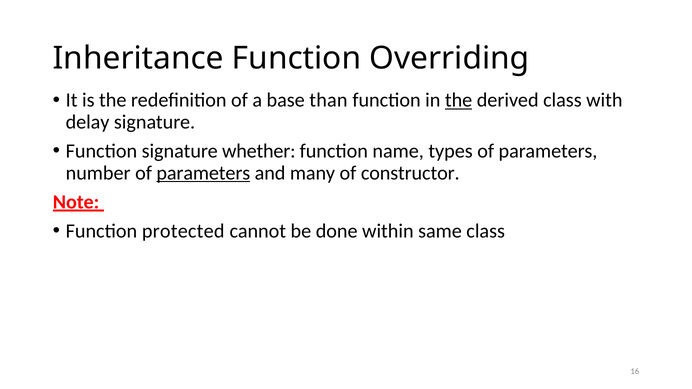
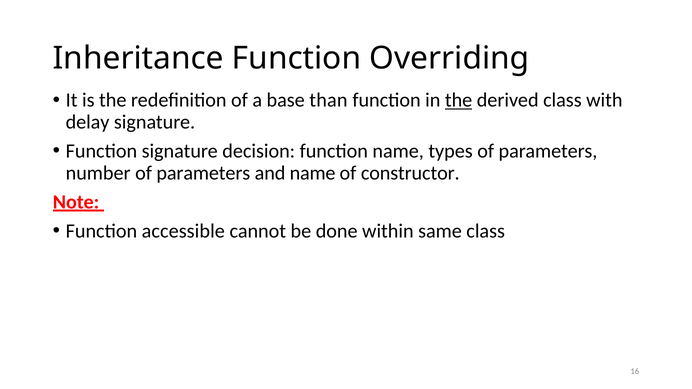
whether: whether -> decision
parameters at (203, 173) underline: present -> none
and many: many -> name
protected: protected -> accessible
